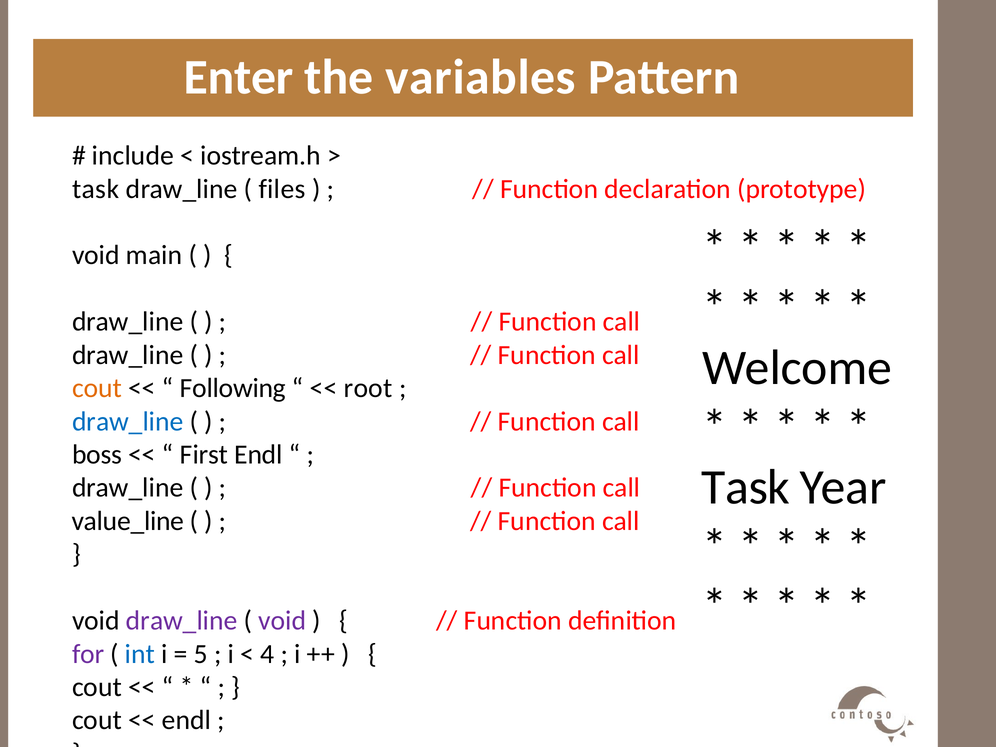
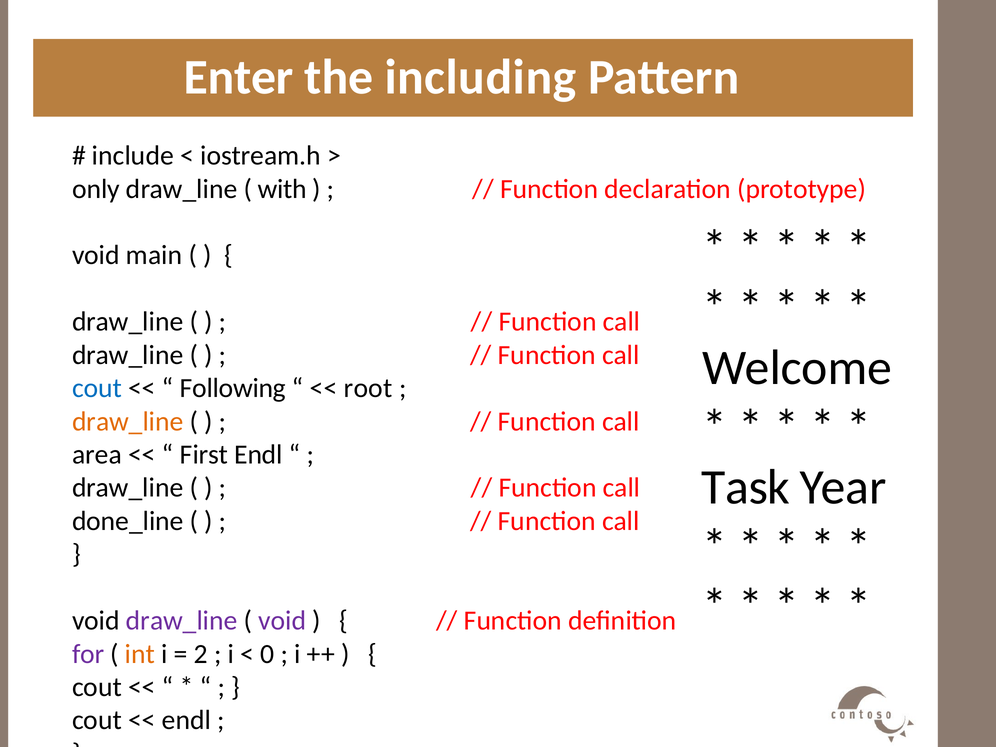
variables: variables -> including
task at (96, 189): task -> only
files: files -> with
cout at (97, 388) colour: orange -> blue
draw_line at (128, 421) colour: blue -> orange
boss: boss -> area
value_line: value_line -> done_line
int colour: blue -> orange
5: 5 -> 2
4: 4 -> 0
